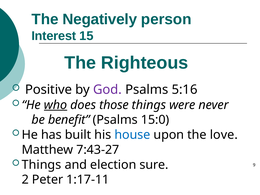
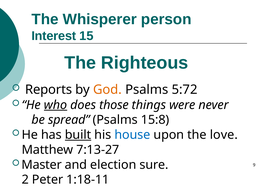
Negatively: Negatively -> Whisperer
Positive: Positive -> Reports
God colour: purple -> orange
5:16: 5:16 -> 5:72
benefit: benefit -> spread
15:0: 15:0 -> 15:8
built underline: none -> present
7:43-27: 7:43-27 -> 7:13-27
Things at (41, 165): Things -> Master
1:17-11: 1:17-11 -> 1:18-11
